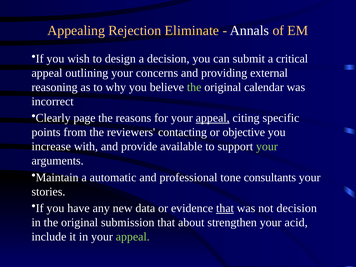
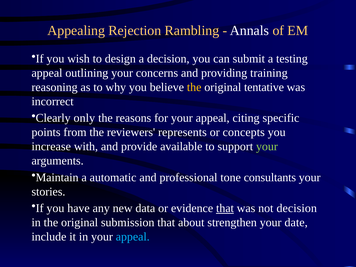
Eliminate: Eliminate -> Rambling
critical: critical -> testing
external: external -> training
the at (194, 87) colour: light green -> yellow
calendar: calendar -> tentative
page: page -> only
appeal at (213, 118) underline: present -> none
contacting: contacting -> represents
objective: objective -> concepts
acid: acid -> date
appeal at (133, 237) colour: light green -> light blue
